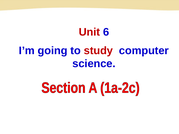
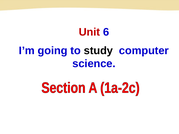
study colour: red -> black
